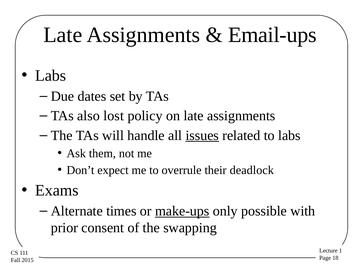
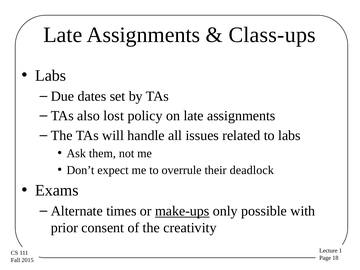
Email-ups: Email-ups -> Class-ups
issues underline: present -> none
swapping: swapping -> creativity
